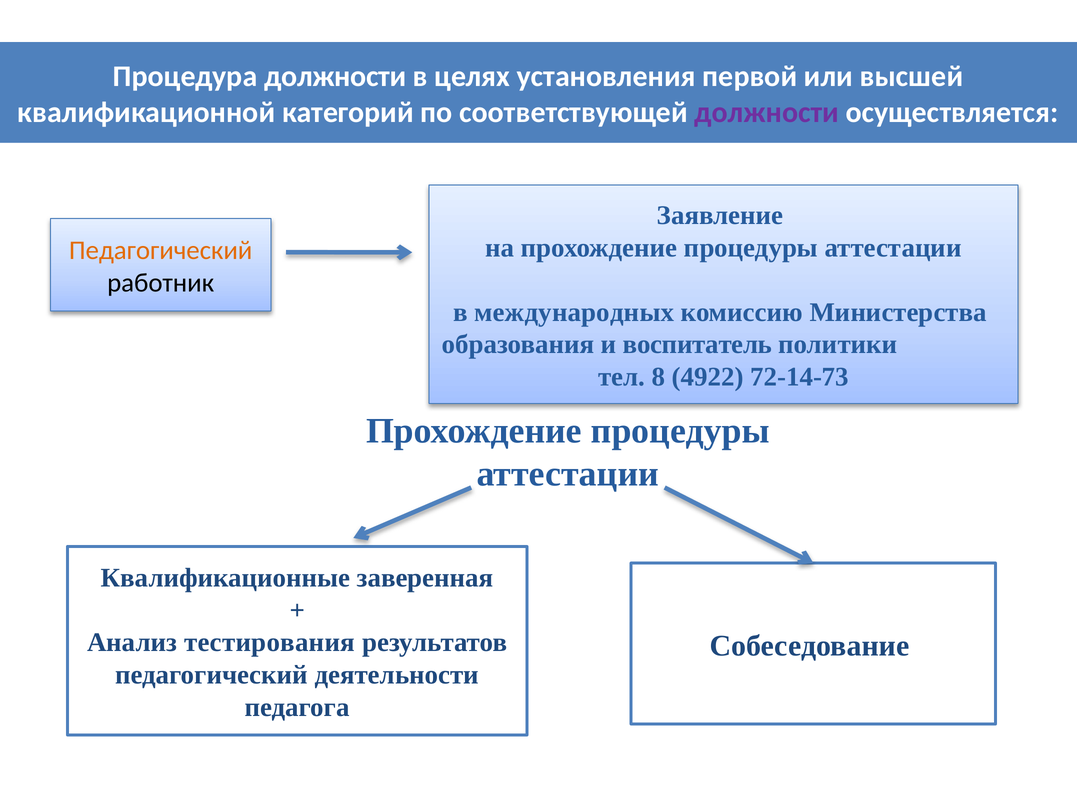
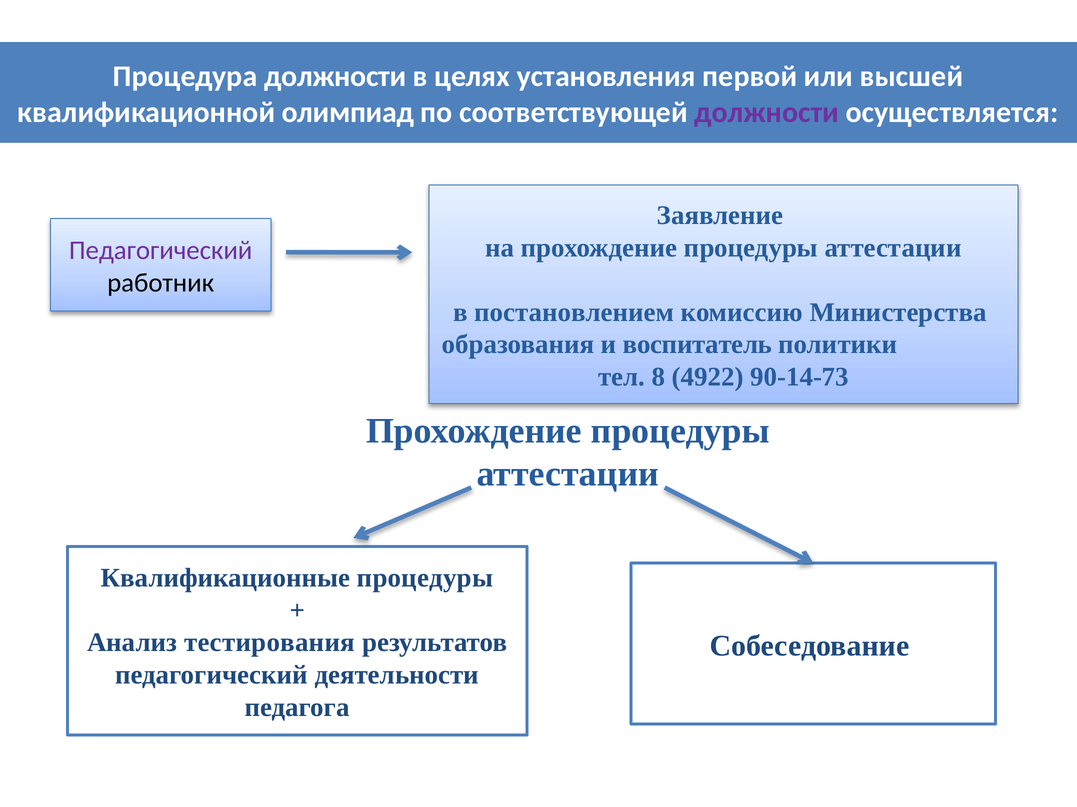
категорий: категорий -> олимпиад
Педагогический at (161, 251) colour: orange -> purple
международных: международных -> постановлением
72-14-73: 72-14-73 -> 90-14-73
Квалификационные заверенная: заверенная -> процедуры
